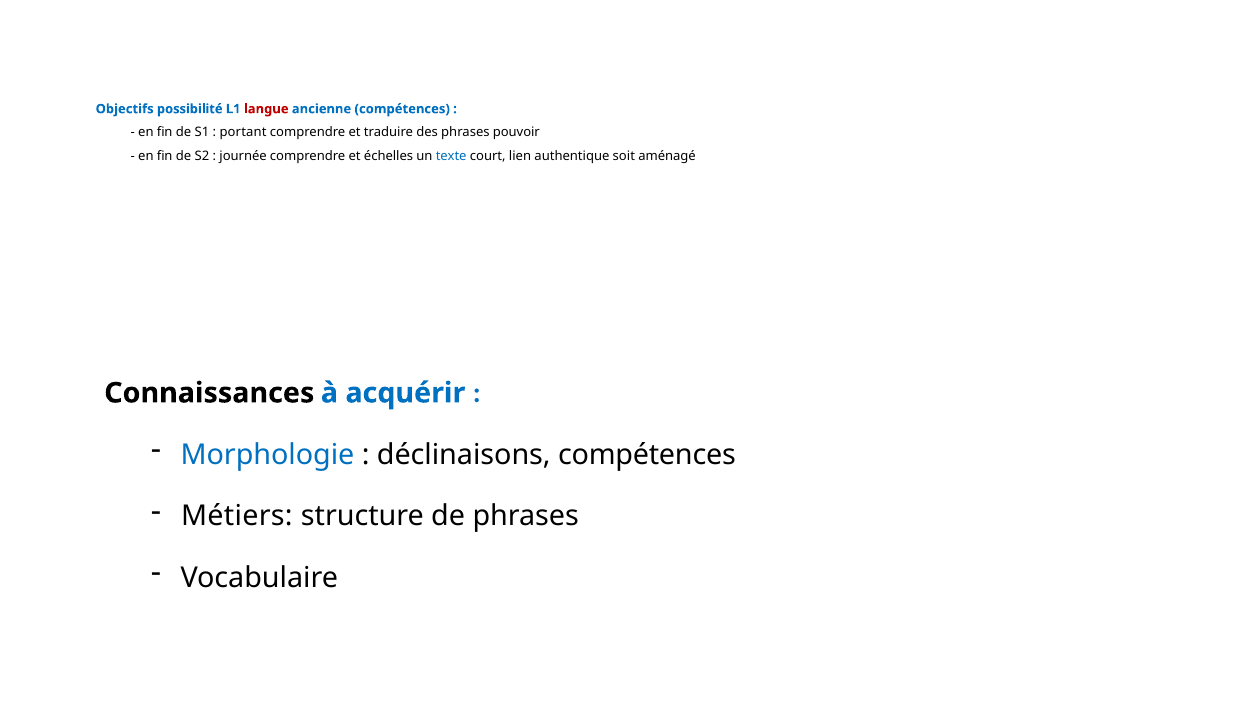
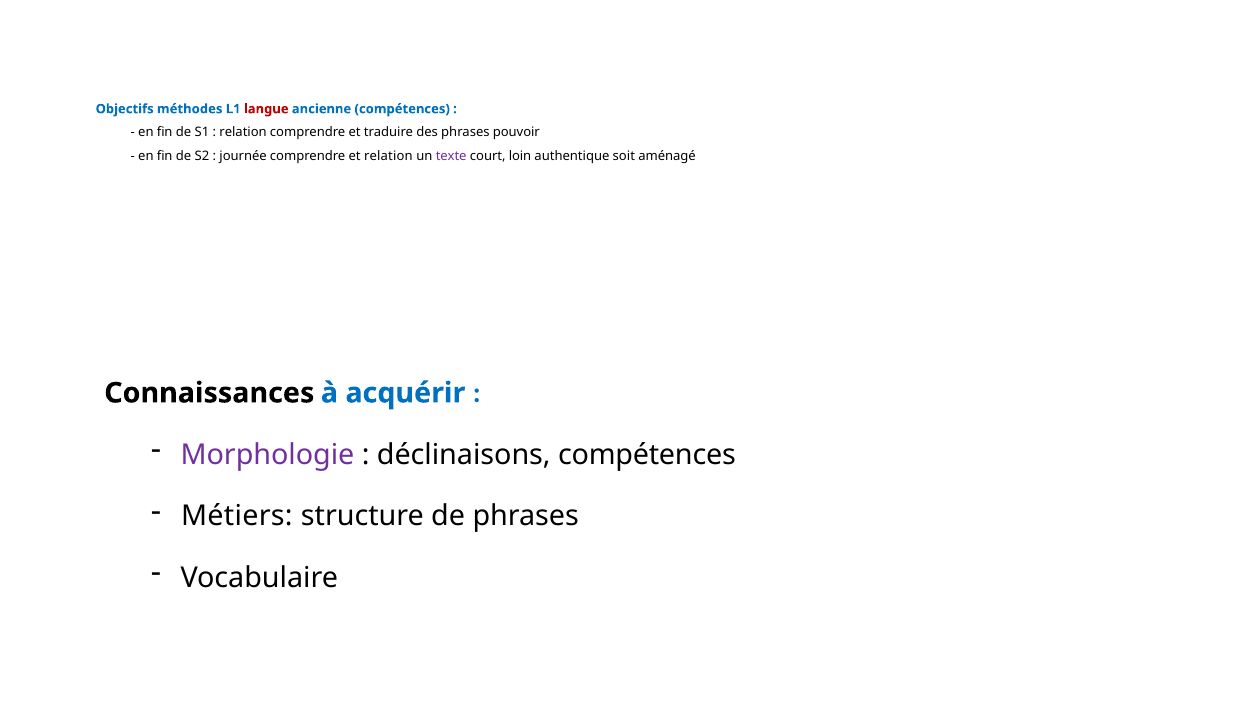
possibilité: possibilité -> méthodes
portant at (243, 133): portant -> relation
et échelles: échelles -> relation
texte colour: blue -> purple
lien: lien -> loin
Morphologie colour: blue -> purple
